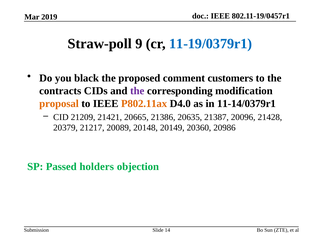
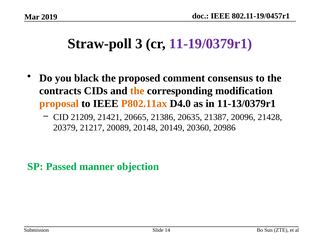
9: 9 -> 3
11-19/0379r1 colour: blue -> purple
customers: customers -> consensus
the at (137, 91) colour: purple -> orange
11-14/0379r1: 11-14/0379r1 -> 11-13/0379r1
holders: holders -> manner
